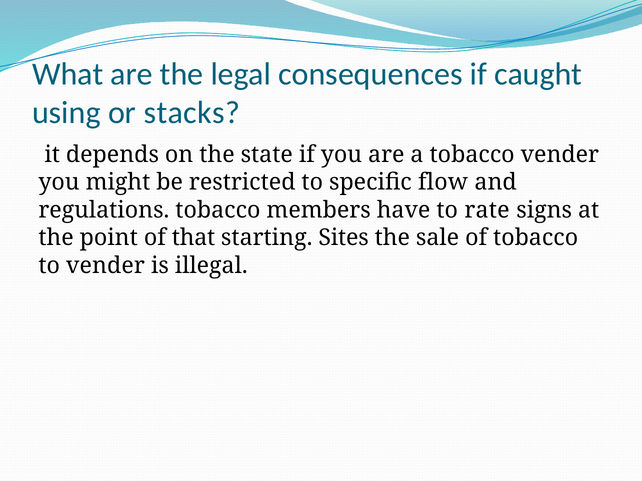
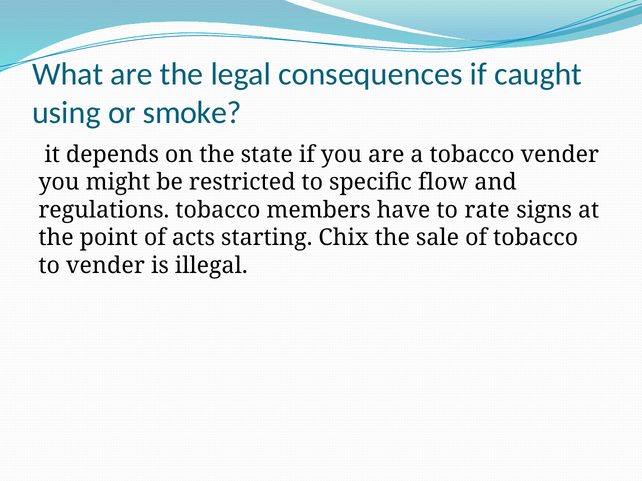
stacks: stacks -> smoke
that: that -> acts
Sites: Sites -> Chix
